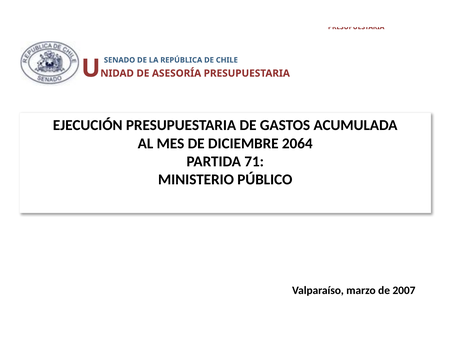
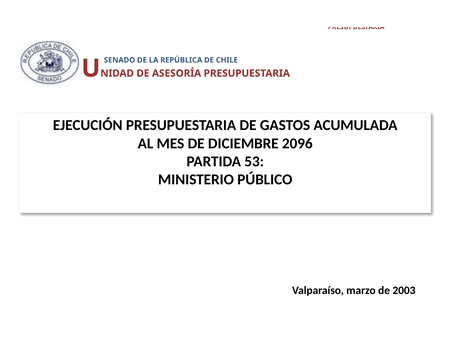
2064: 2064 -> 2096
71: 71 -> 53
2007: 2007 -> 2003
